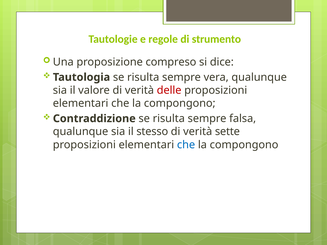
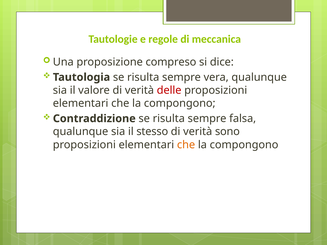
strumento: strumento -> meccanica
sette: sette -> sono
che at (186, 145) colour: blue -> orange
